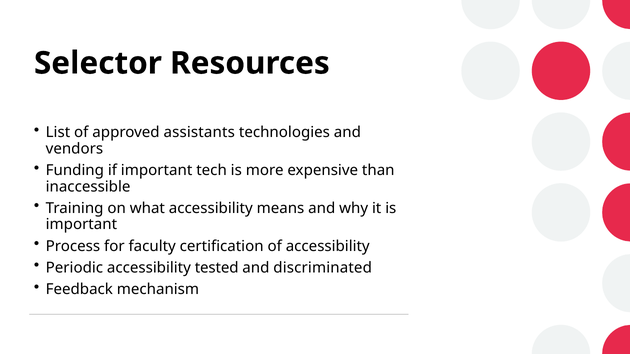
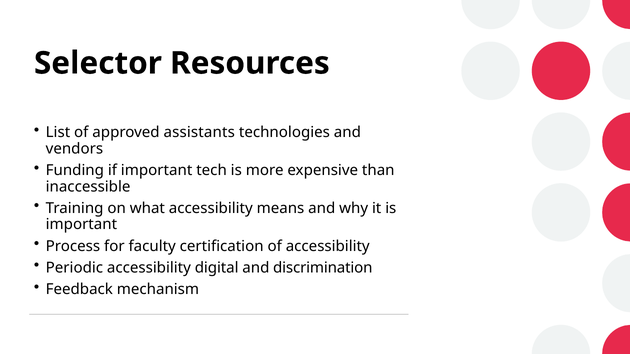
tested: tested -> digital
discriminated: discriminated -> discrimination
